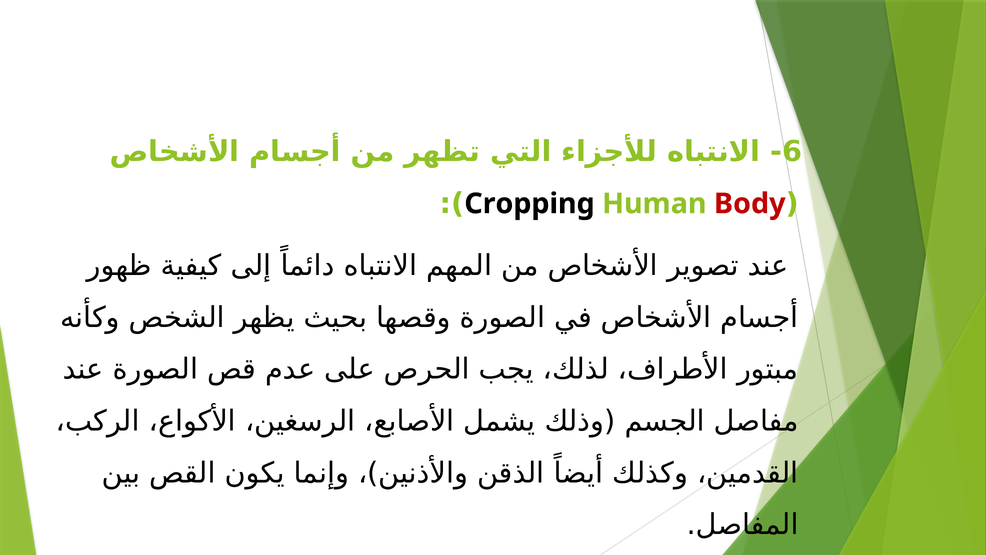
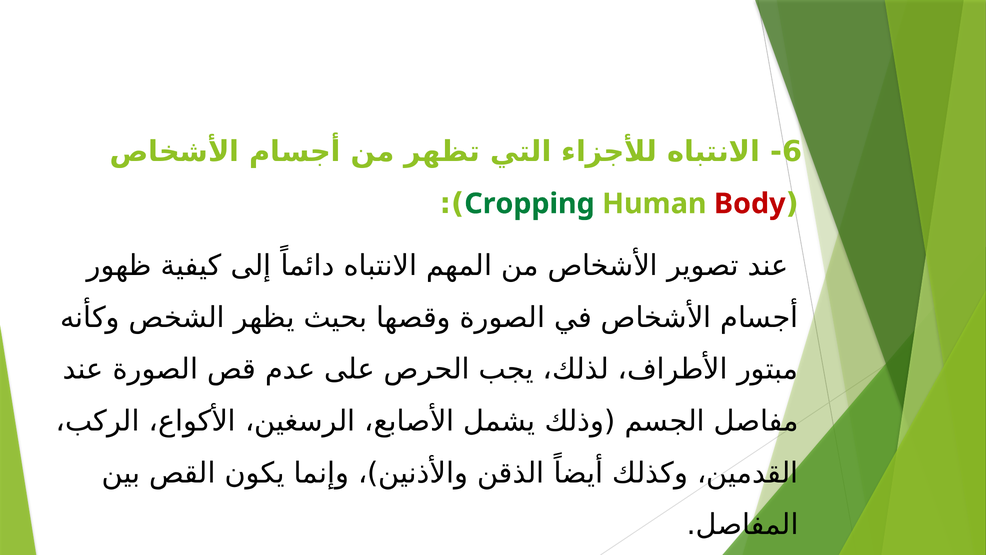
Cropping colour: black -> green
